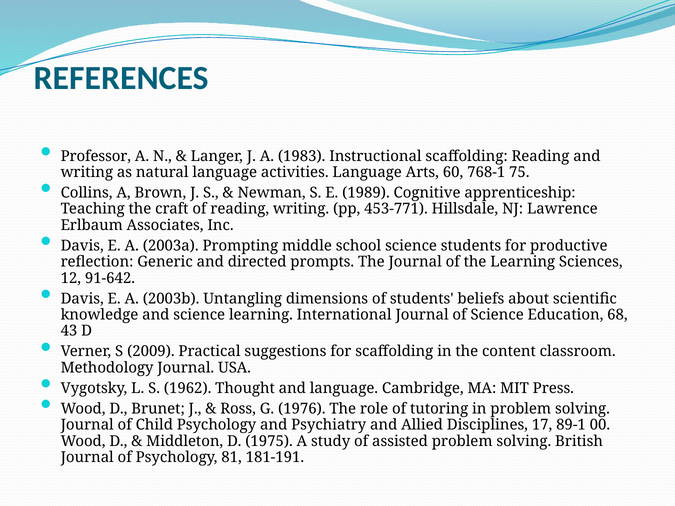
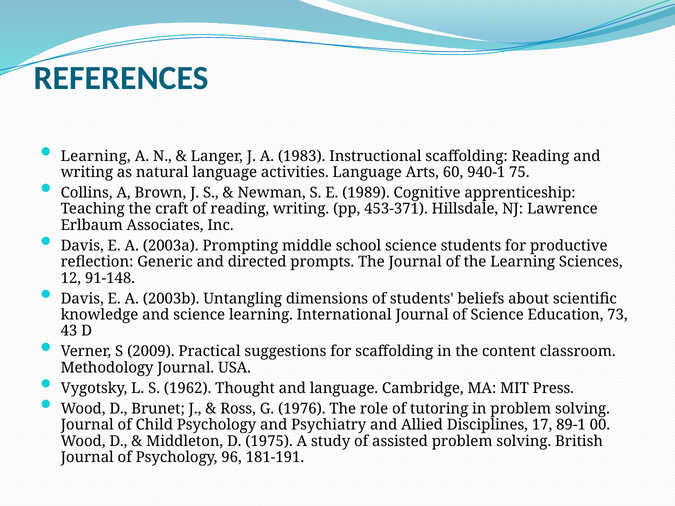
Professor at (96, 156): Professor -> Learning
768-1: 768-1 -> 940-1
453-771: 453-771 -> 453-371
91-642: 91-642 -> 91-148
68: 68 -> 73
81: 81 -> 96
